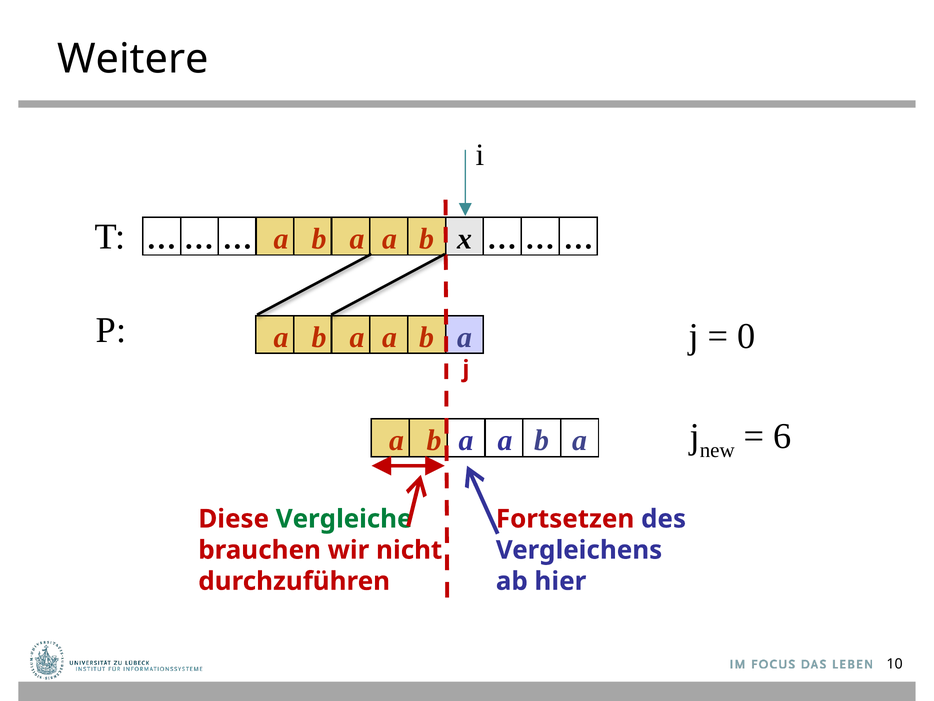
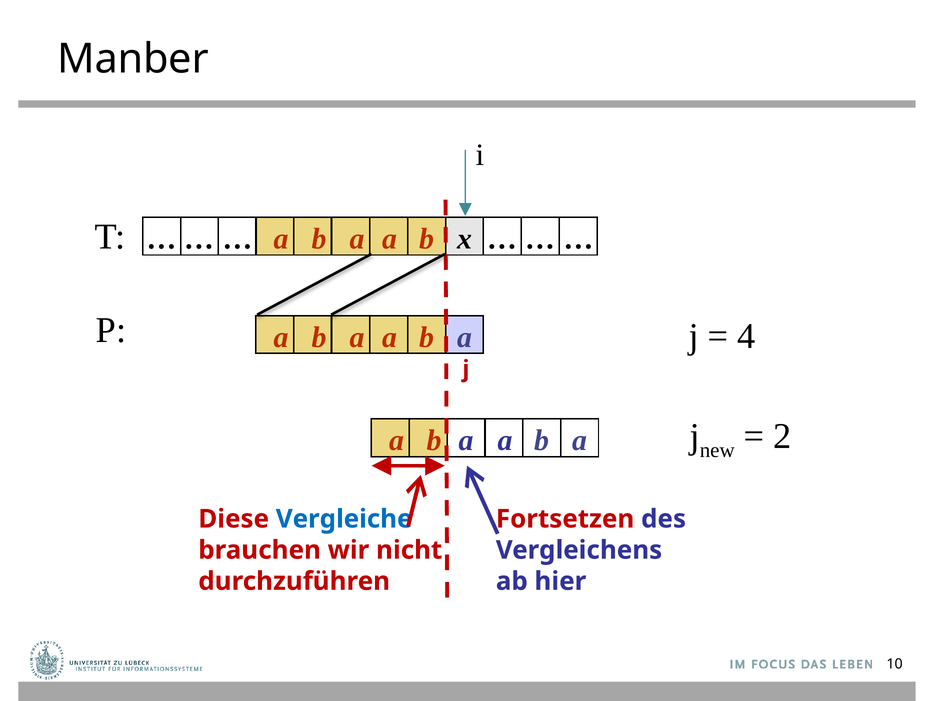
Weitere: Weitere -> Manber
0: 0 -> 4
6: 6 -> 2
Vergleiche colour: green -> blue
